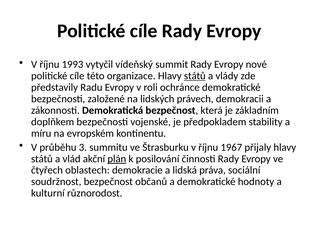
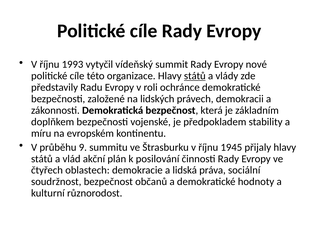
3: 3 -> 9
1967: 1967 -> 1945
plán underline: present -> none
